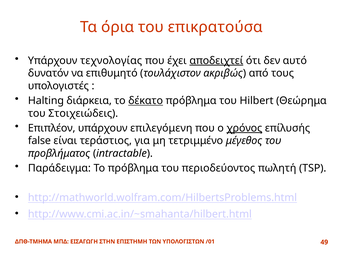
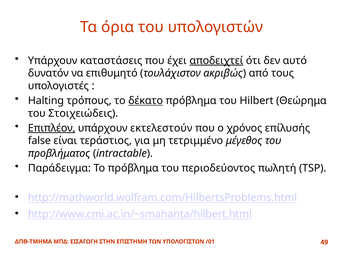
επικρατούσα: επικρατούσα -> υπολογιστών
τεχνολογίας: τεχνολογίας -> καταστάσεις
διάρκεια: διάρκεια -> τρόπους
Επιπλέον underline: none -> present
επιλεγόμενη: επιλεγόμενη -> εκτελεστούν
χρόνος underline: present -> none
